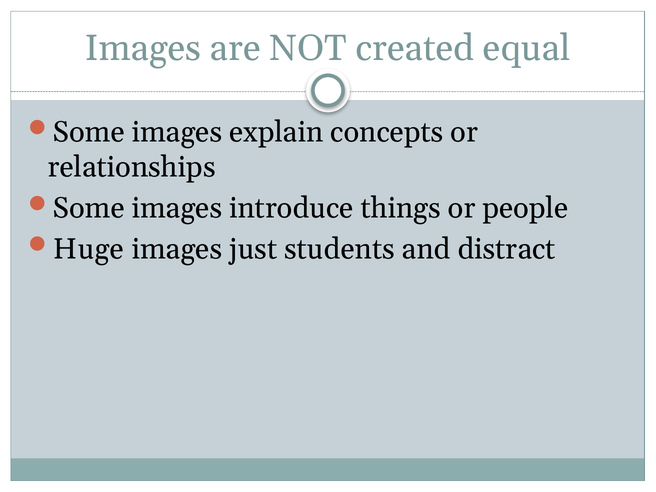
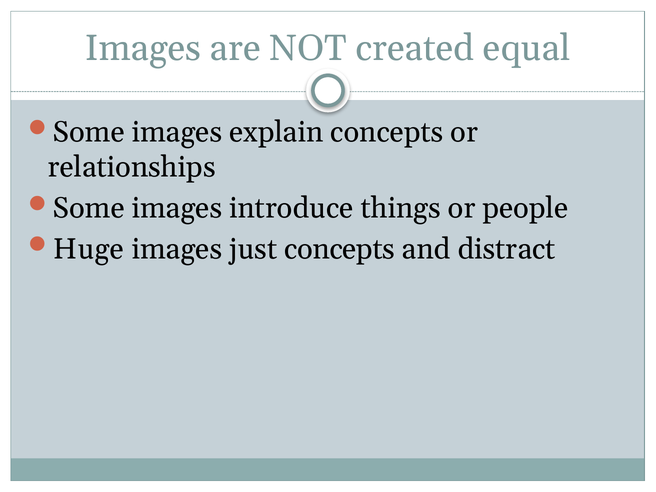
just students: students -> concepts
